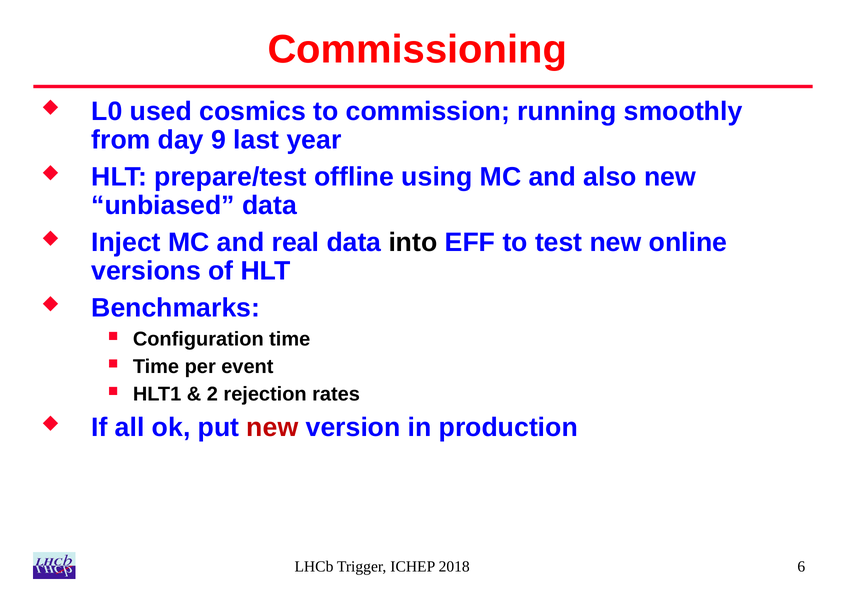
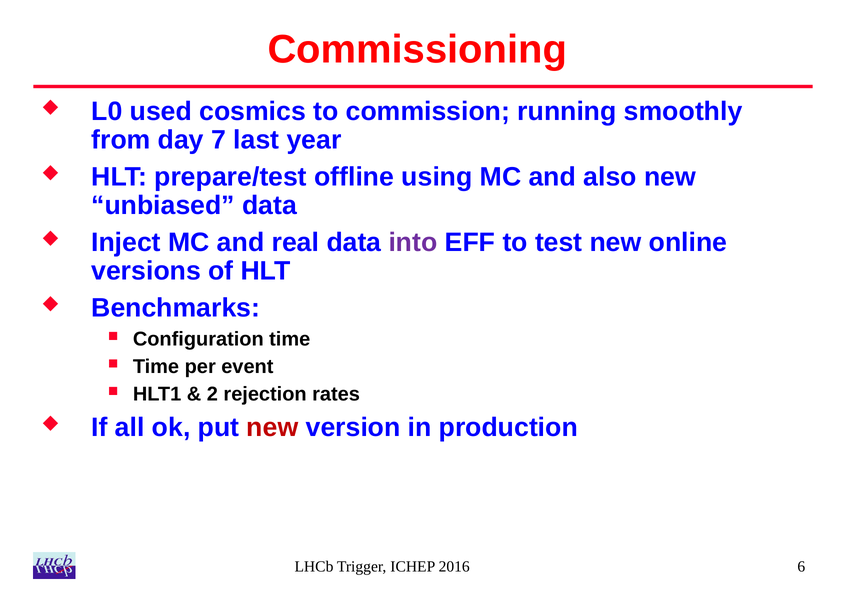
9: 9 -> 7
into colour: black -> purple
2018: 2018 -> 2016
